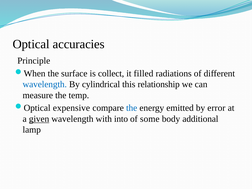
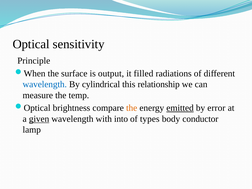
accuracies: accuracies -> sensitivity
collect: collect -> output
expensive: expensive -> brightness
the at (132, 108) colour: blue -> orange
emitted underline: none -> present
some: some -> types
additional: additional -> conductor
